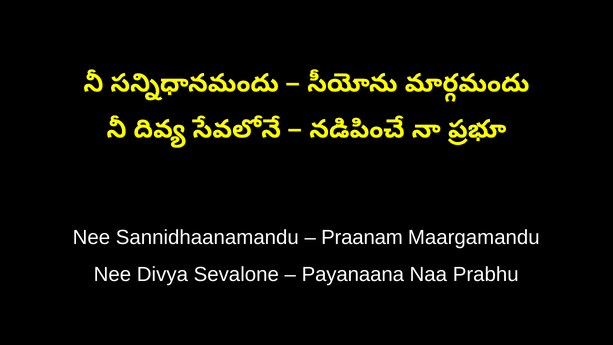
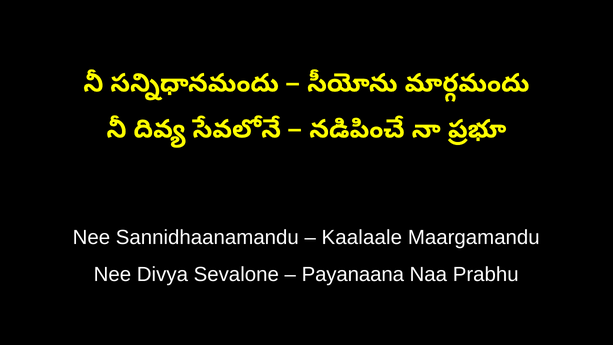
Praanam: Praanam -> Kaalaale
